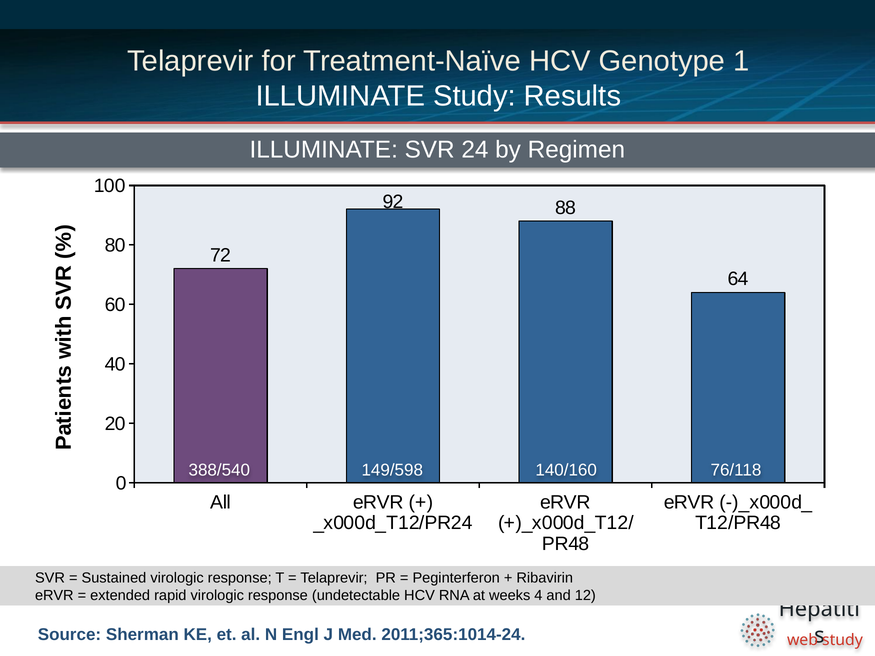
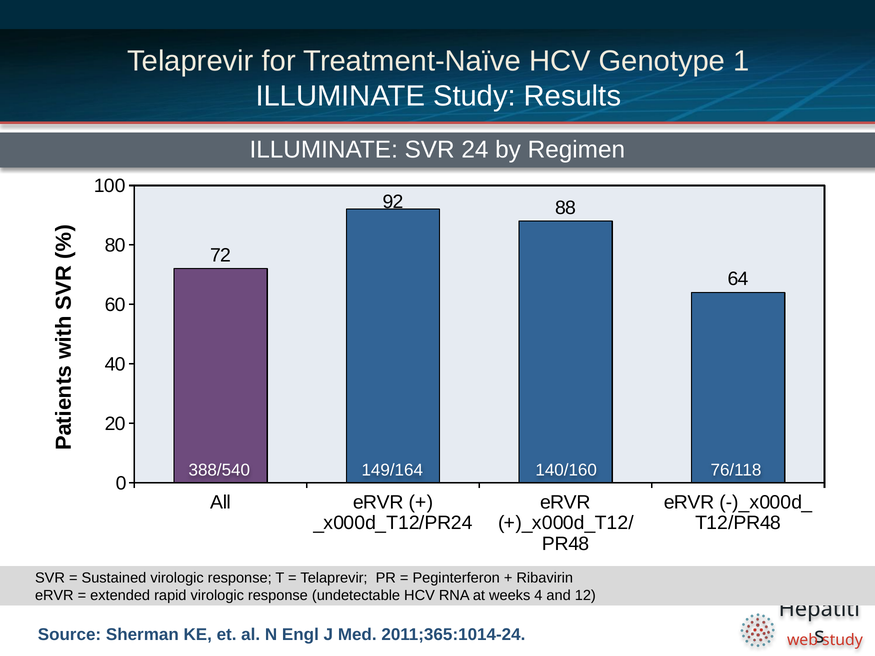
149/598: 149/598 -> 149/164
